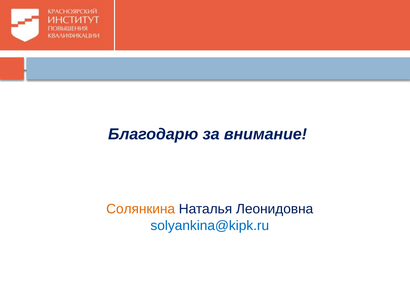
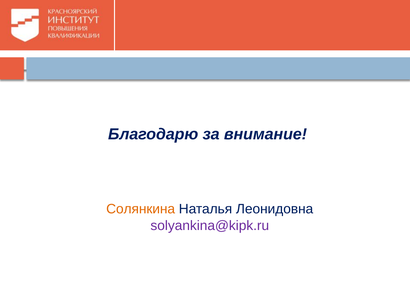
solyankina@kipk.ru colour: blue -> purple
